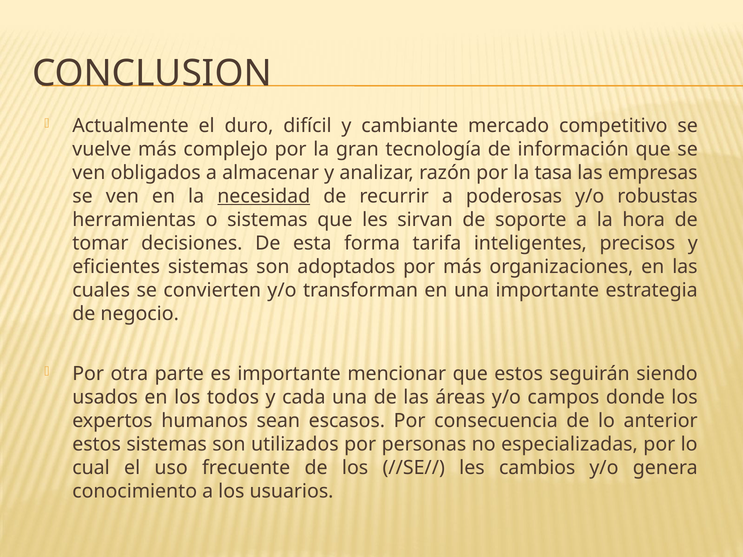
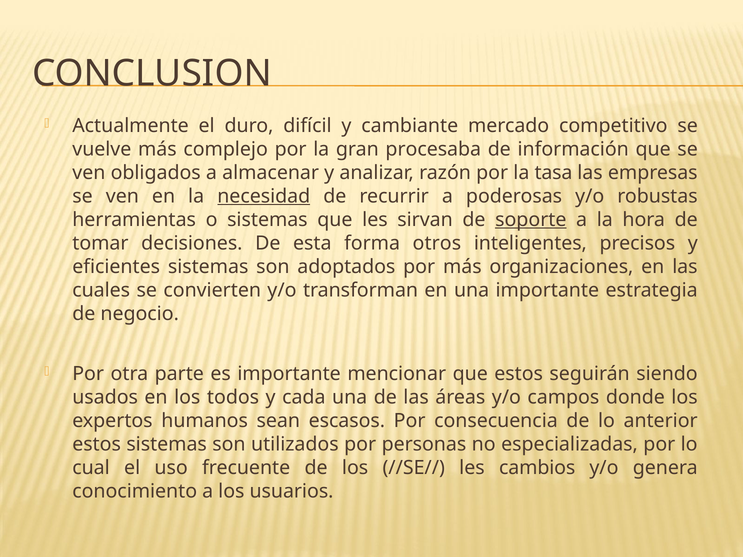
tecnología: tecnología -> procesaba
soporte underline: none -> present
tarifa: tarifa -> otros
